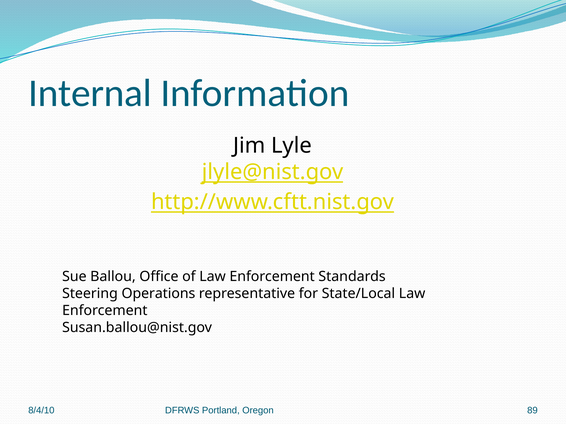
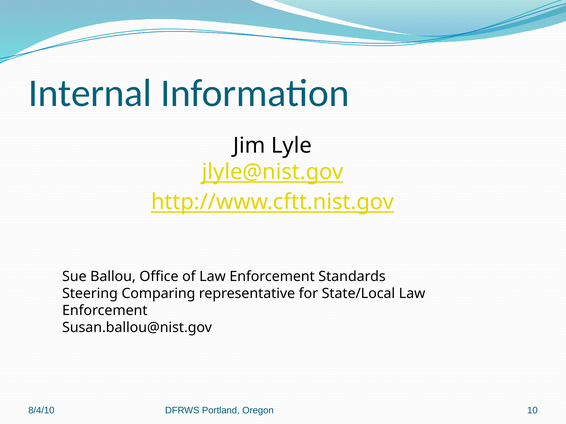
Operations: Operations -> Comparing
89: 89 -> 10
